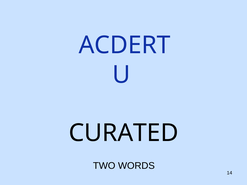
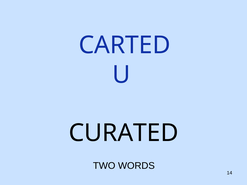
ACDERT: ACDERT -> CARTED
